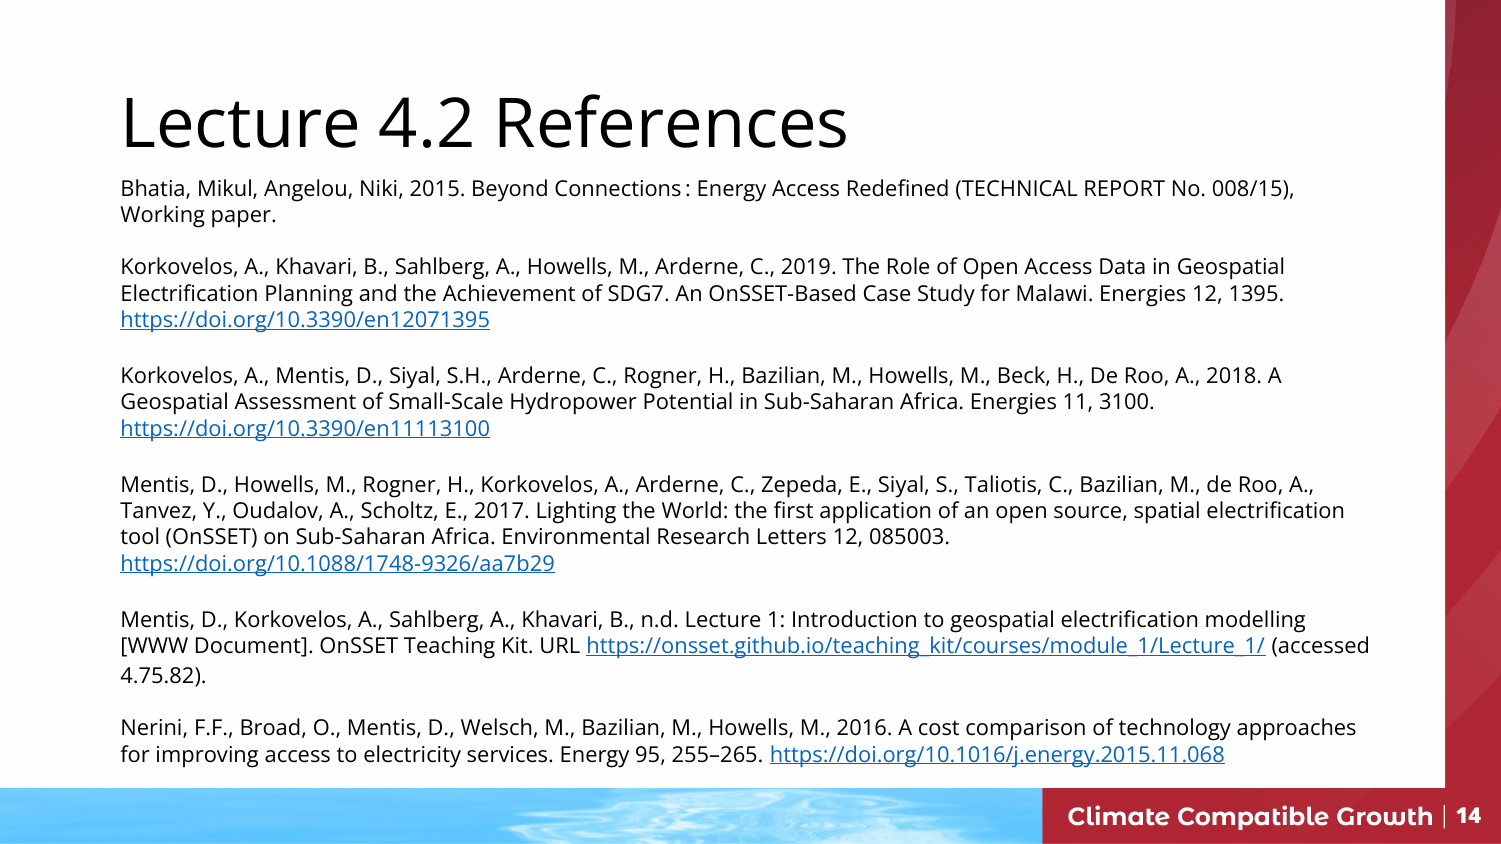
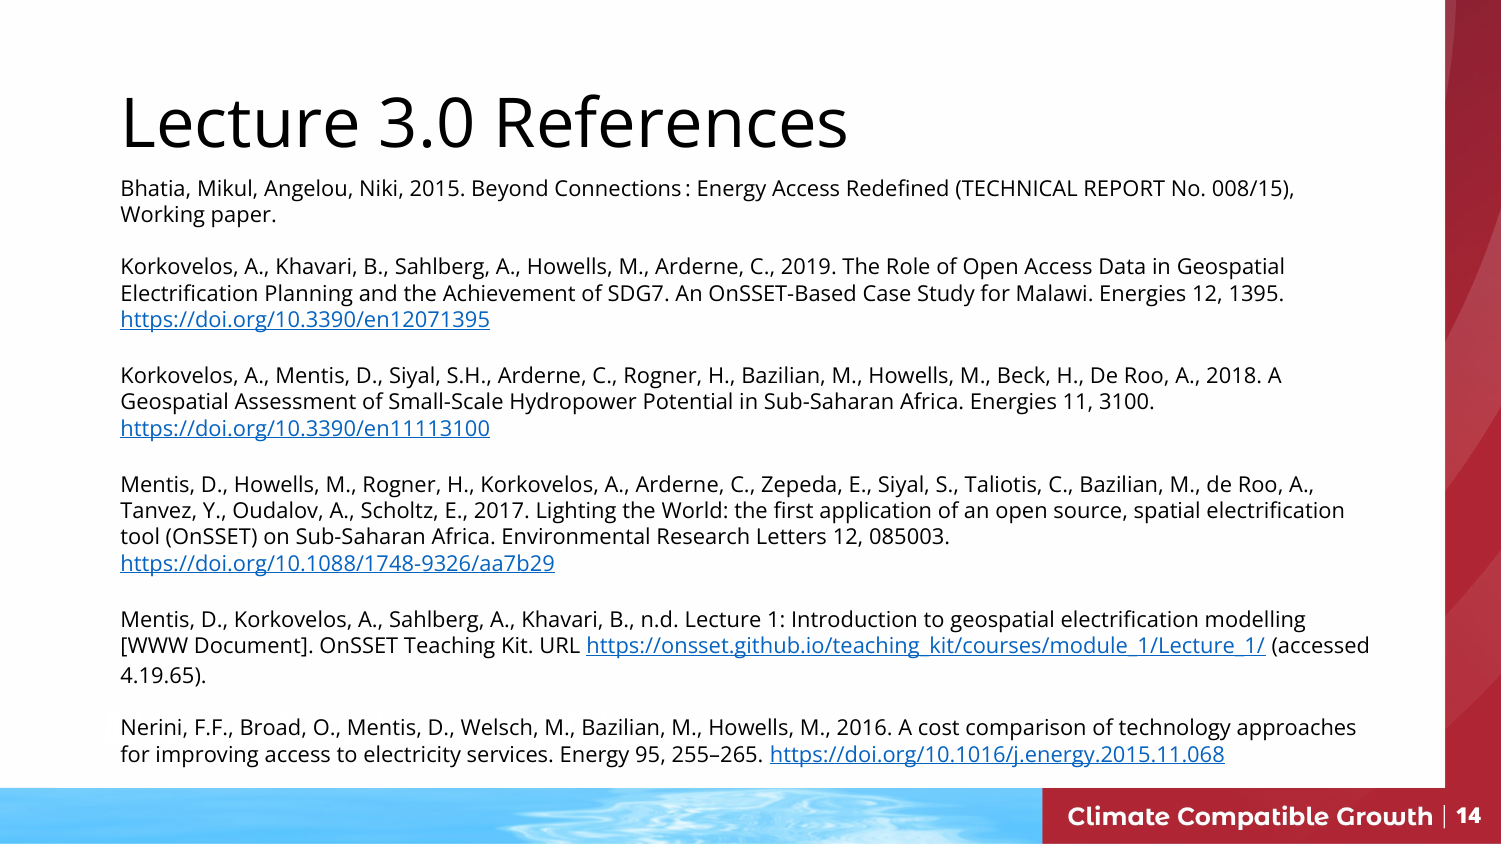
4.2: 4.2 -> 3.0
4.75.82: 4.75.82 -> 4.19.65
